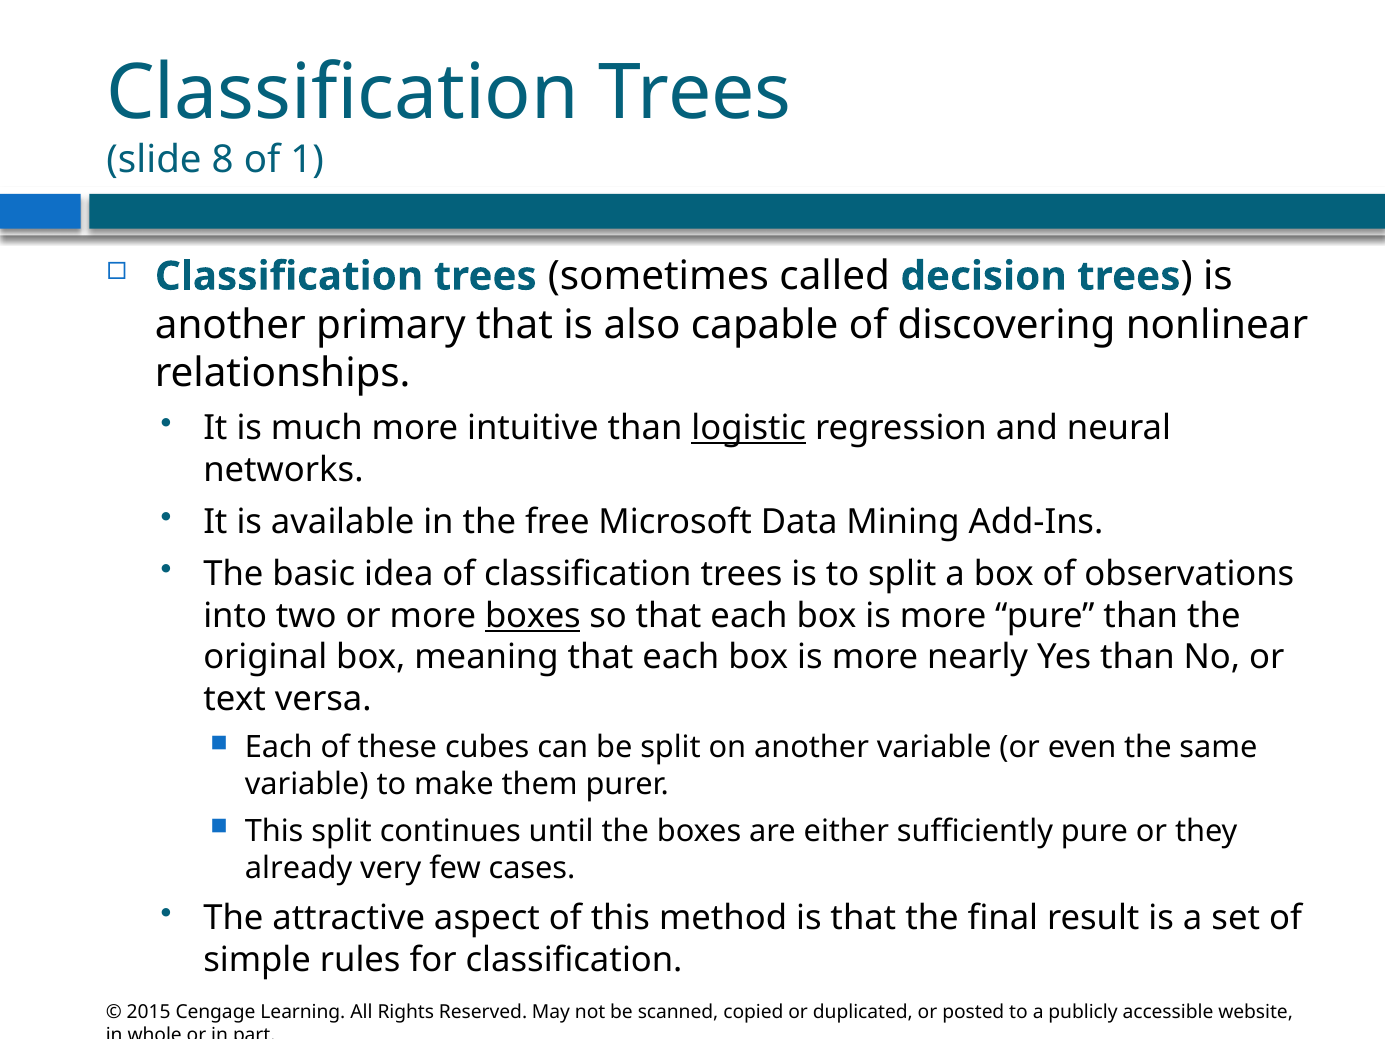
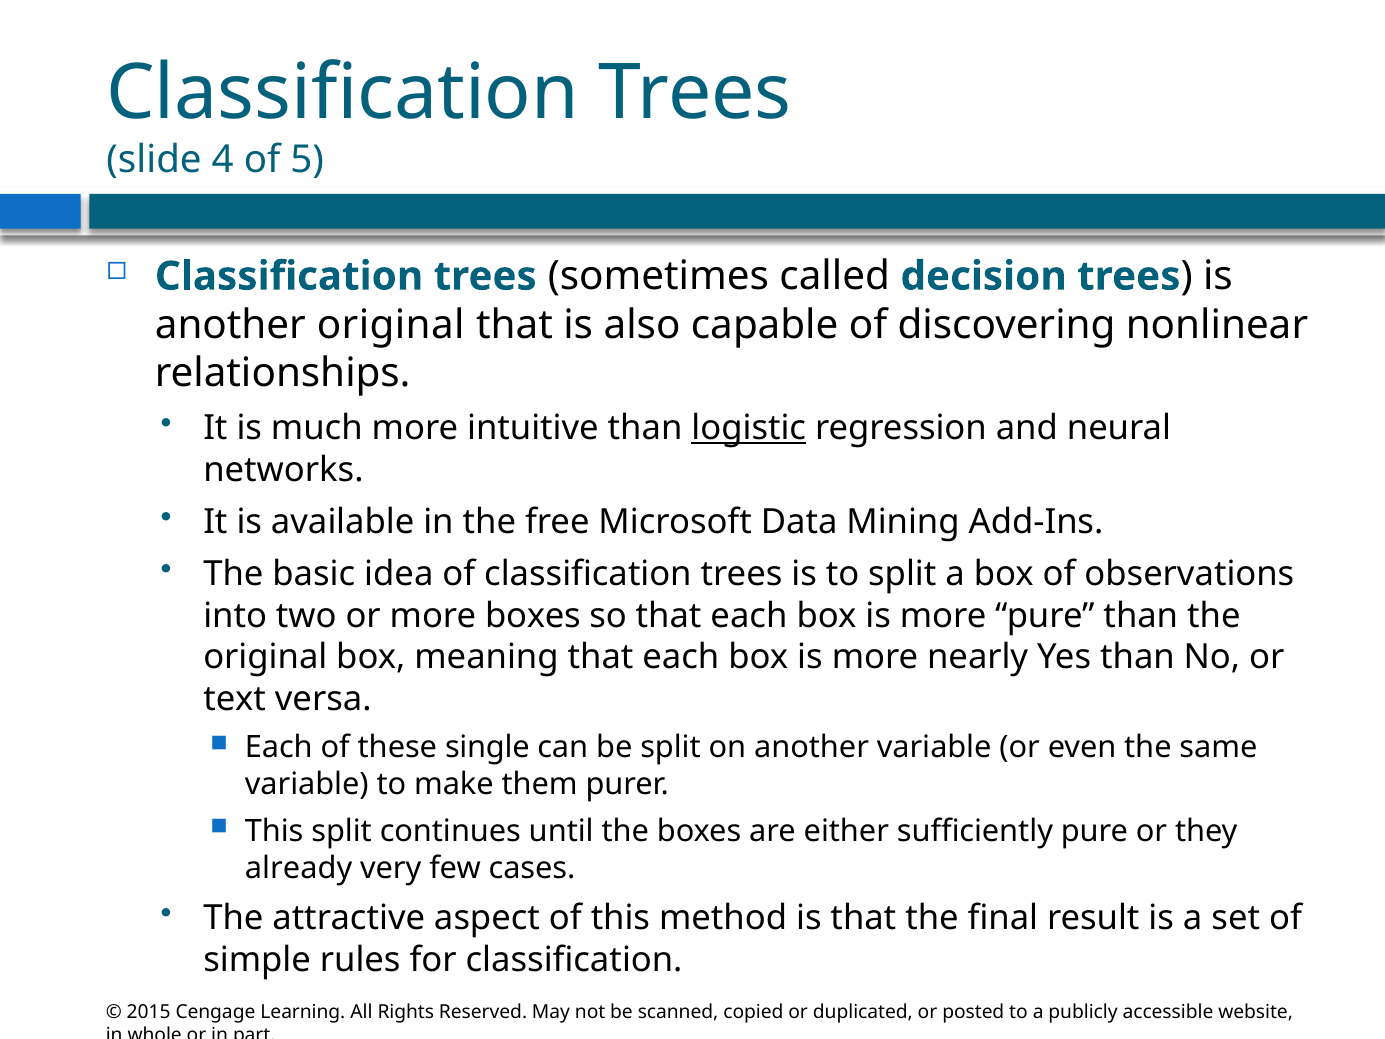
8: 8 -> 4
1: 1 -> 5
another primary: primary -> original
boxes at (533, 616) underline: present -> none
cubes: cubes -> single
